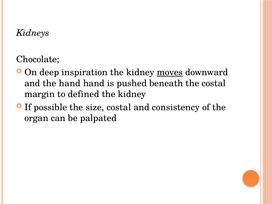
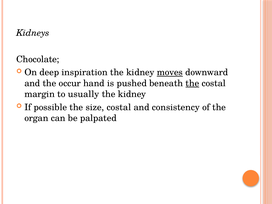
the hand: hand -> occur
the at (192, 83) underline: none -> present
defined: defined -> usually
